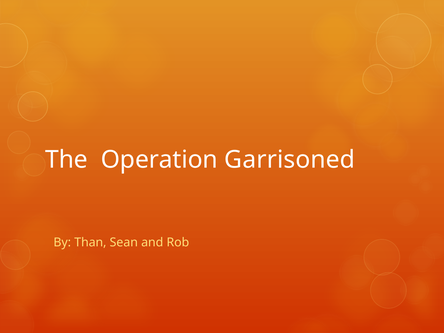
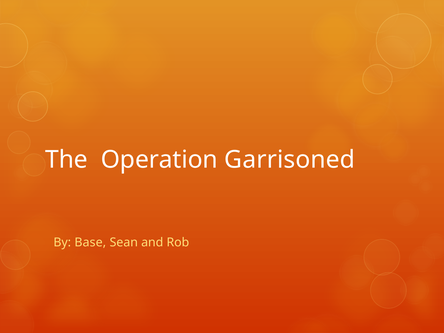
Than: Than -> Base
